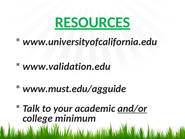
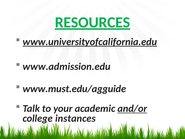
www.universityofcalifornia.edu underline: none -> present
www.validation.edu: www.validation.edu -> www.admission.edu
minimum: minimum -> instances
